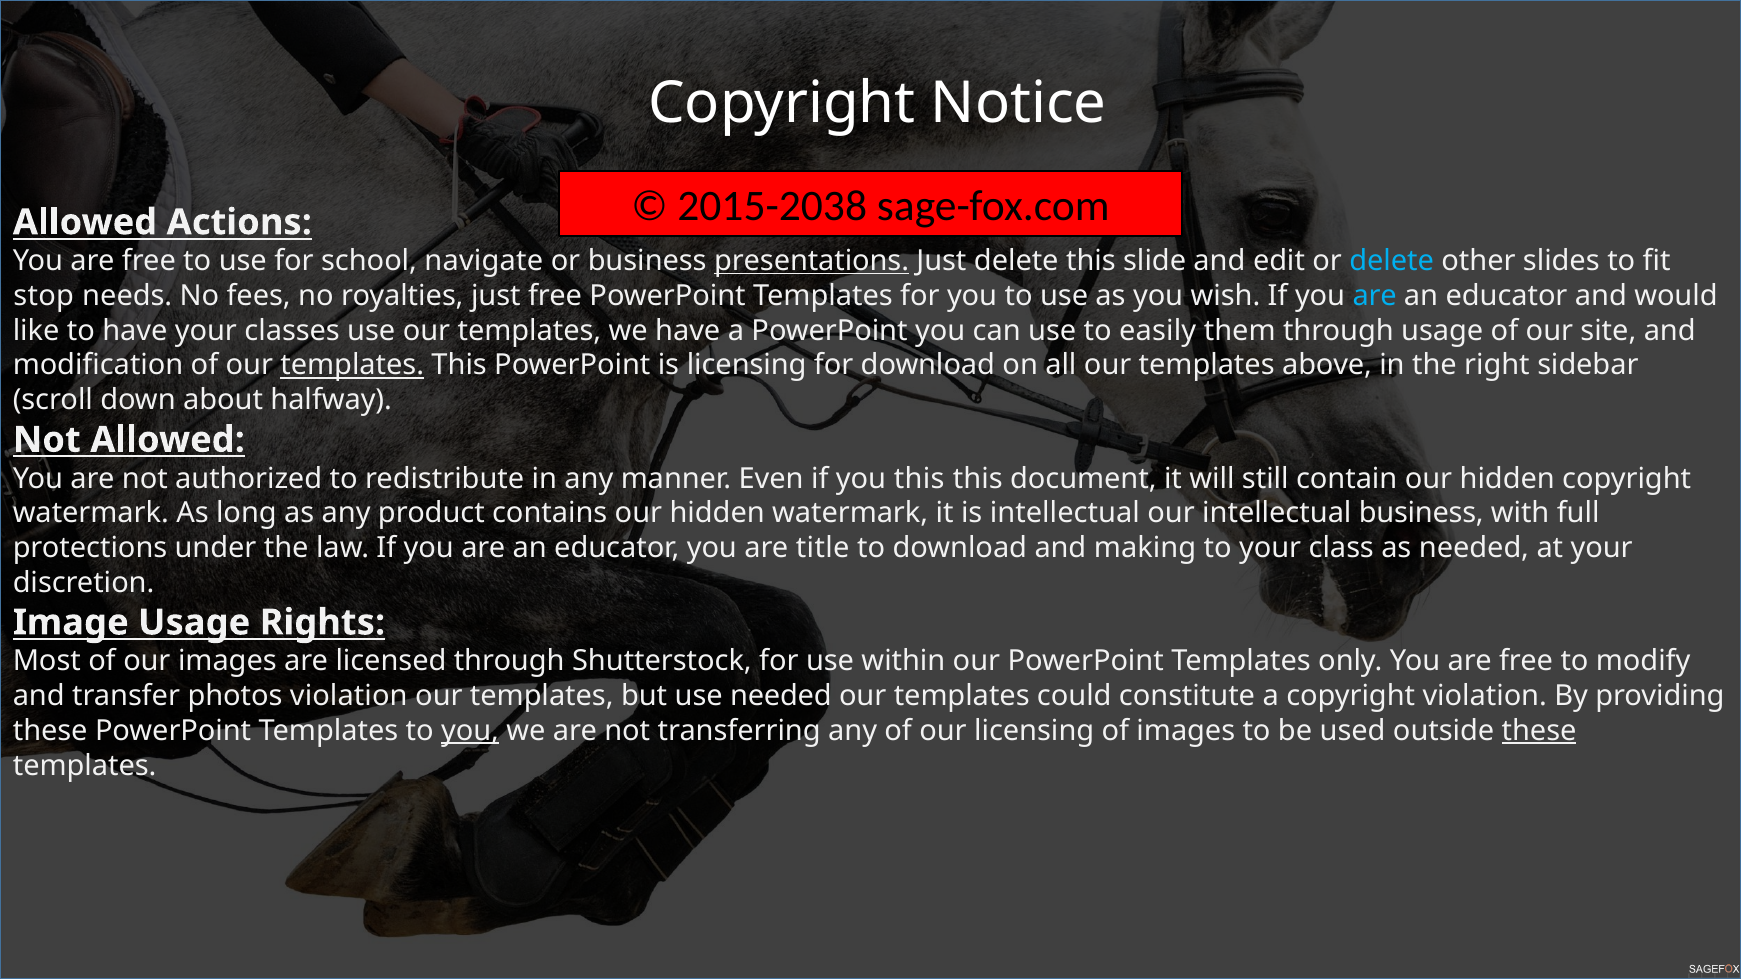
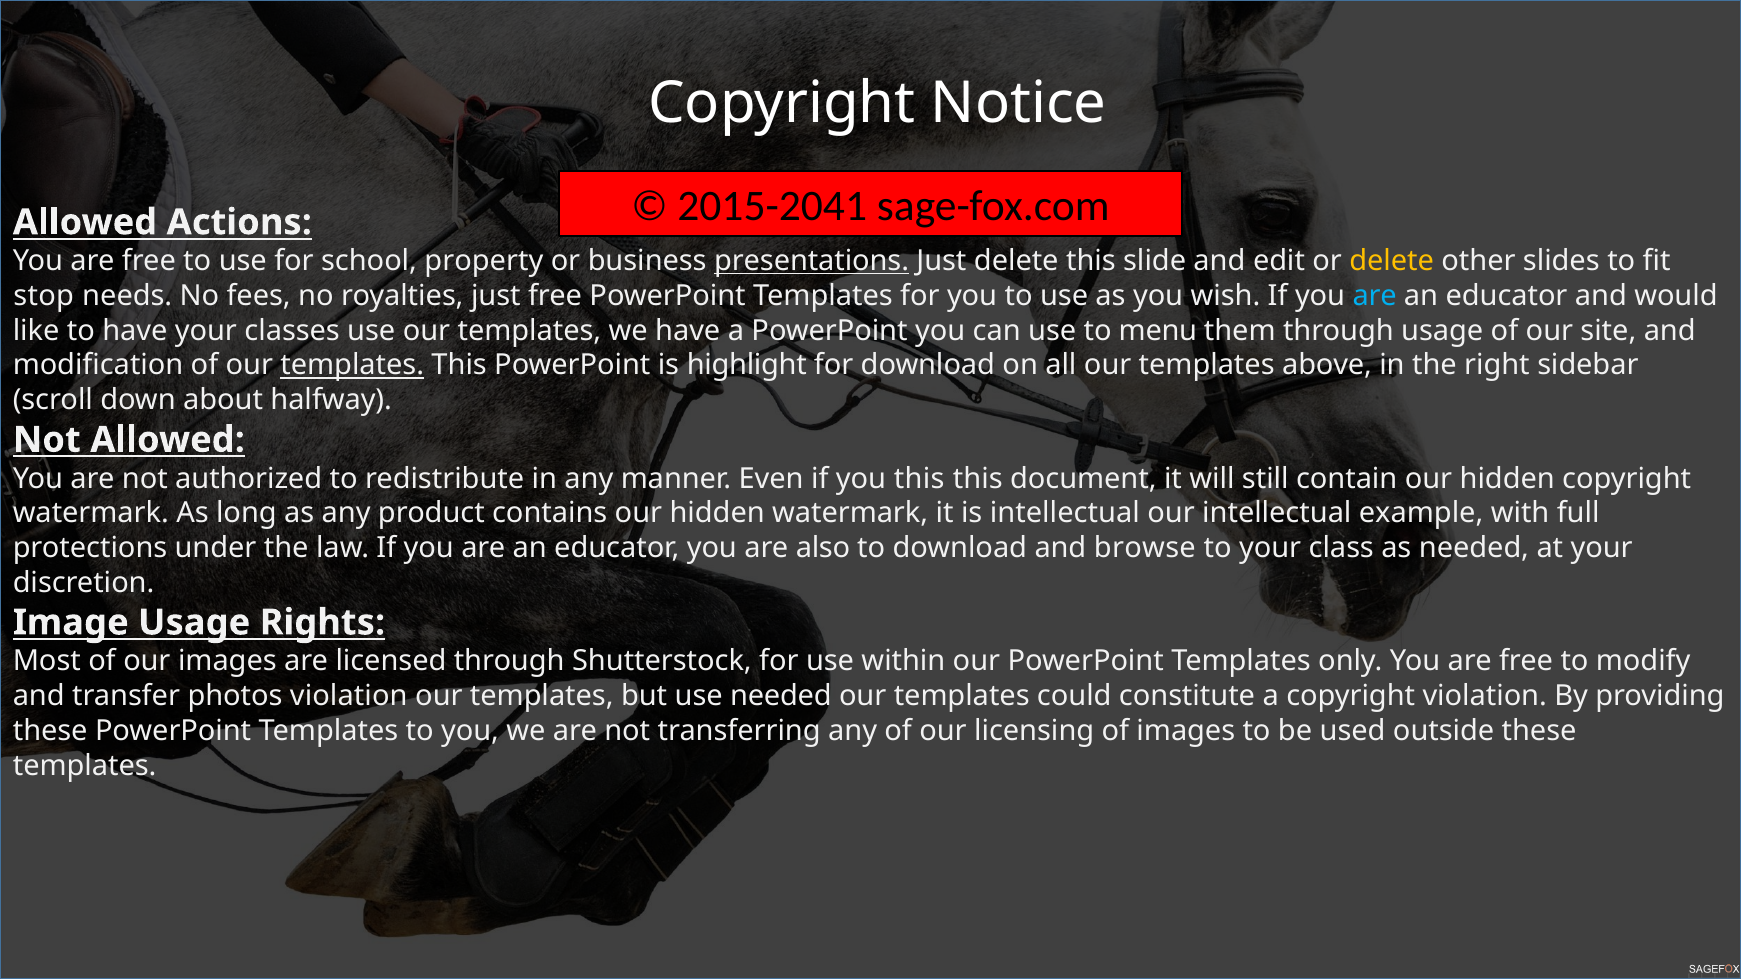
2015-2038: 2015-2038 -> 2015-2041
navigate: navigate -> property
delete at (1392, 261) colour: light blue -> yellow
easily: easily -> menu
is licensing: licensing -> highlight
intellectual business: business -> example
title: title -> also
making: making -> browse
you at (470, 731) underline: present -> none
these at (1539, 731) underline: present -> none
